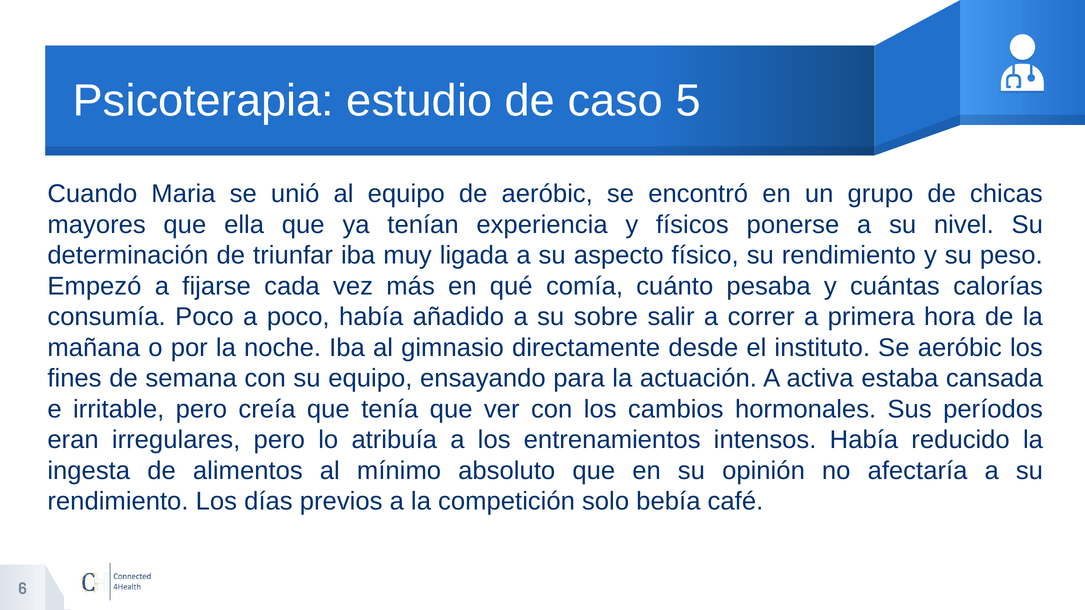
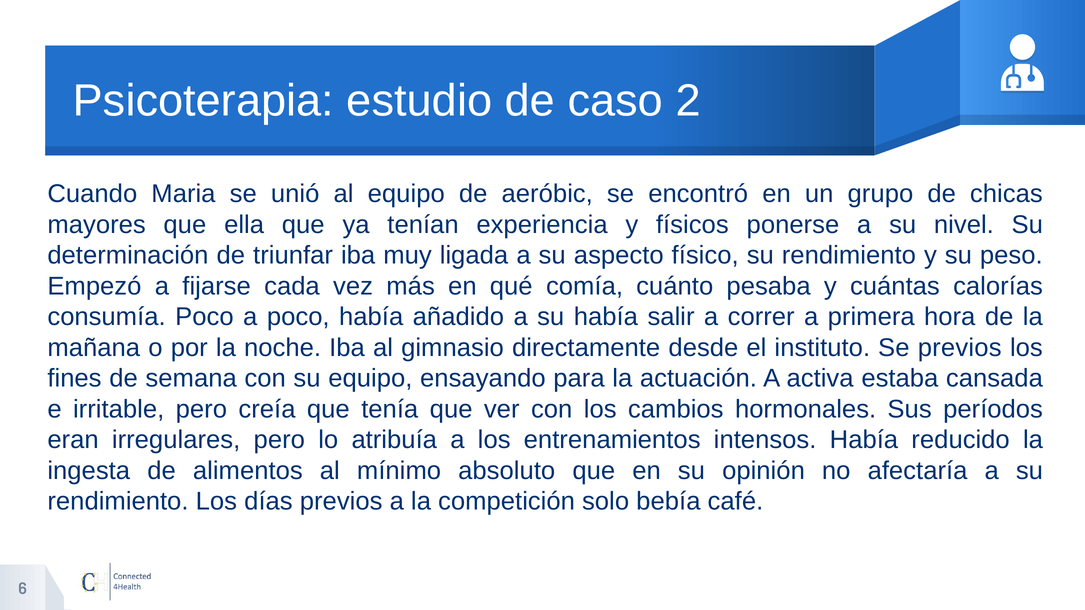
5: 5 -> 2
su sobre: sobre -> había
Se aeróbic: aeróbic -> previos
